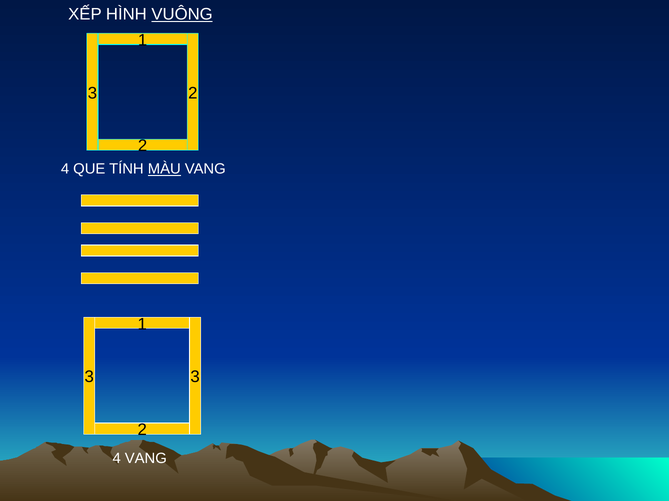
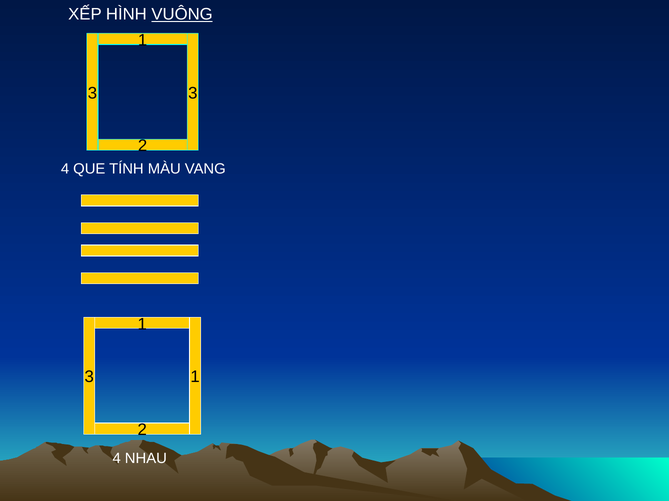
3 2: 2 -> 3
MÀU underline: present -> none
3 3: 3 -> 1
4 VANG: VANG -> NHAU
